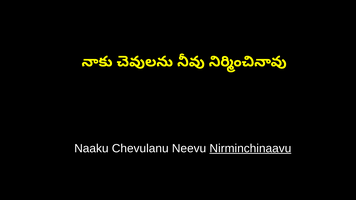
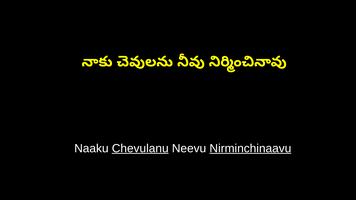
Chevulanu underline: none -> present
